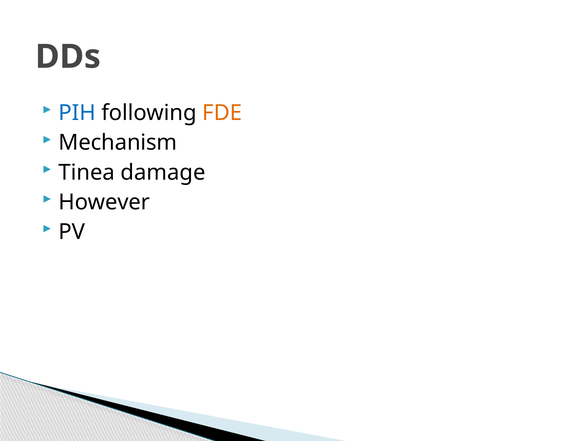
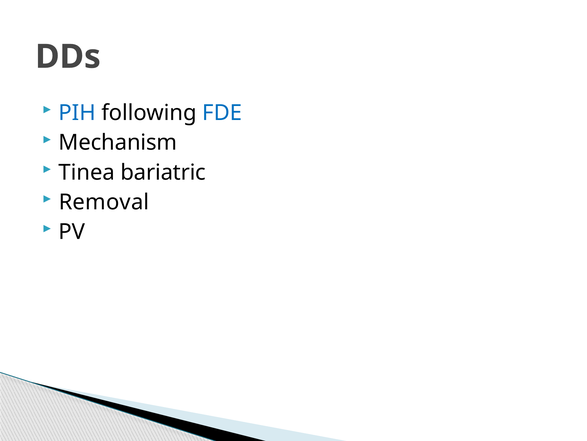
FDE colour: orange -> blue
damage: damage -> bariatric
However: However -> Removal
